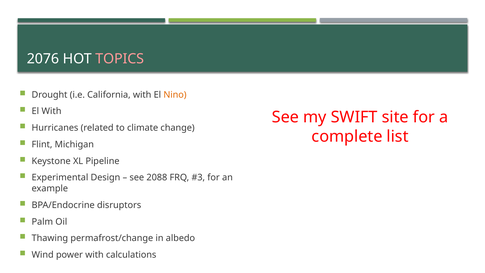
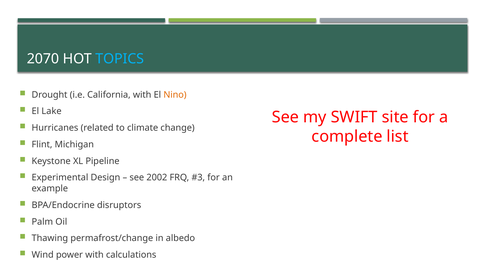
2076: 2076 -> 2070
TOPICS colour: pink -> light blue
El With: With -> Lake
2088: 2088 -> 2002
